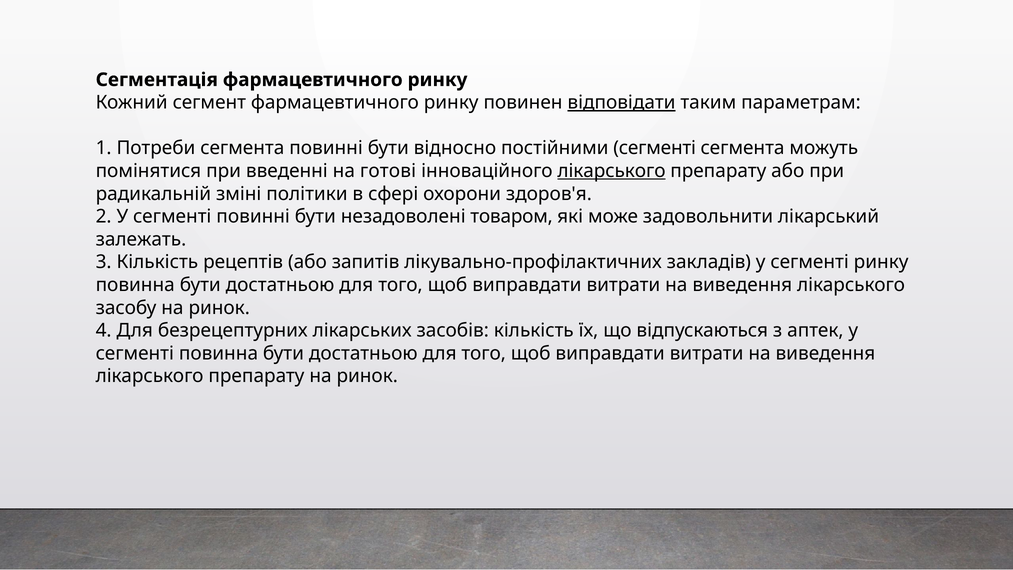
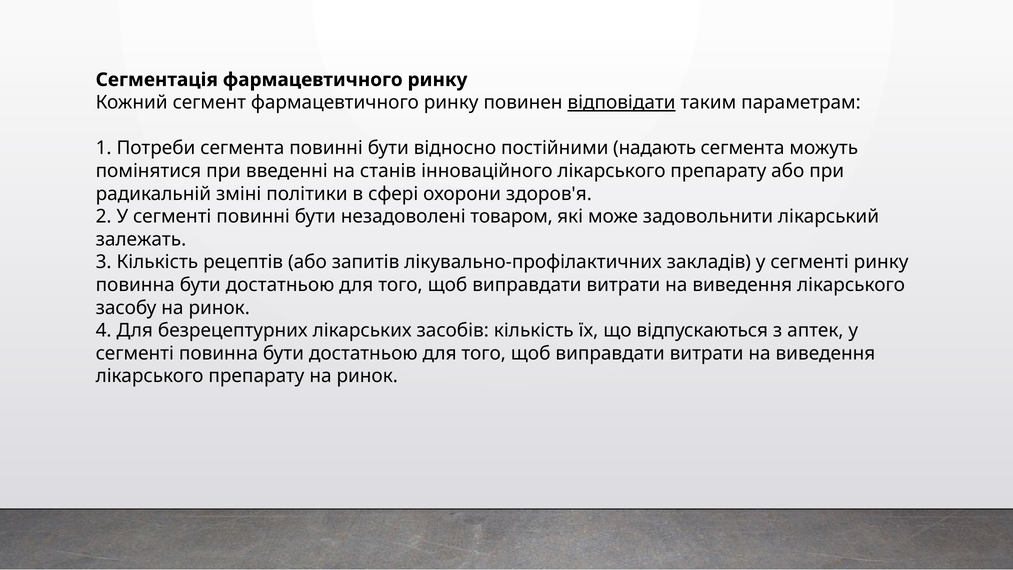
постійними сегменті: сегменті -> надають
готові: готові -> станів
лікарського at (612, 171) underline: present -> none
